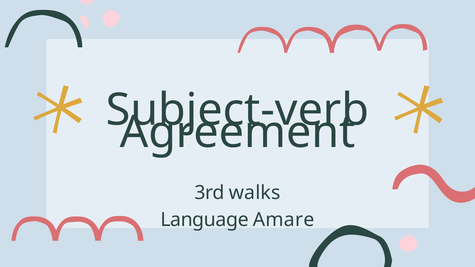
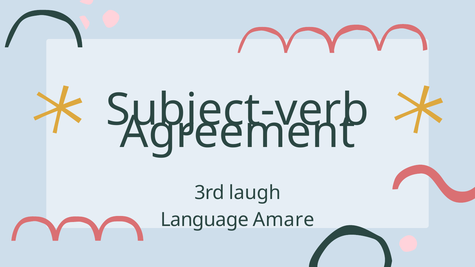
walks: walks -> laugh
